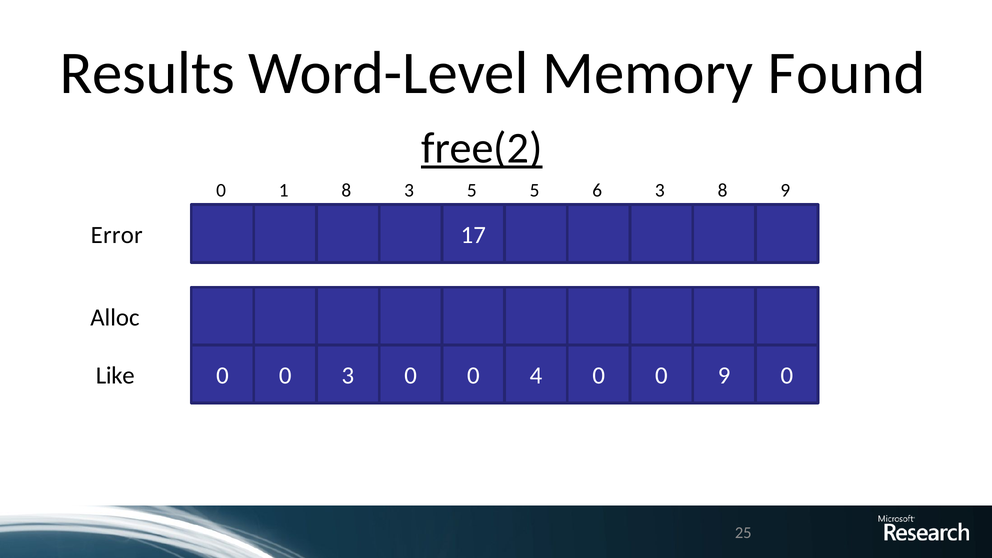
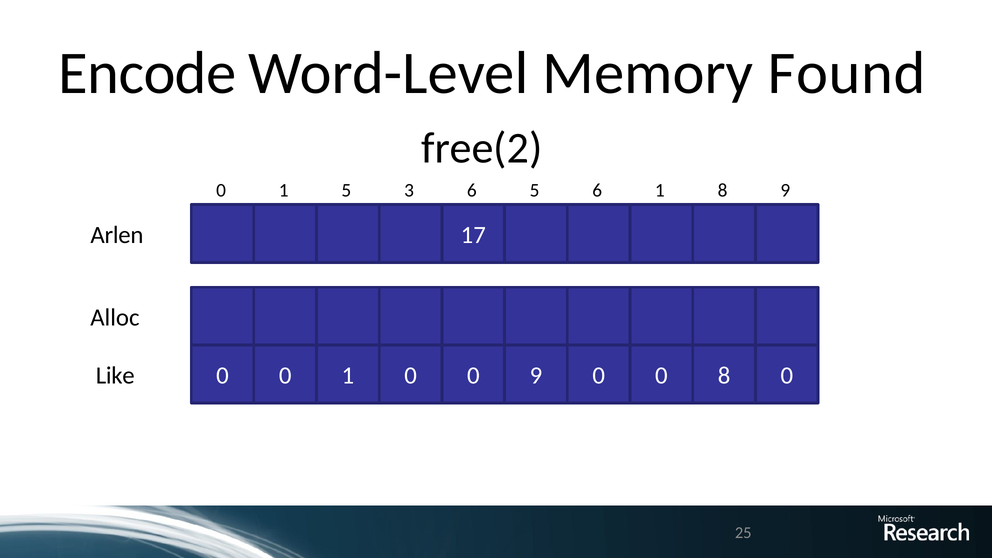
Results: Results -> Encode
free(2 underline: present -> none
1 8: 8 -> 5
3 5: 5 -> 6
6 3: 3 -> 1
Error: Error -> Arlen
3 at (348, 376): 3 -> 1
0 4: 4 -> 9
0 9: 9 -> 8
